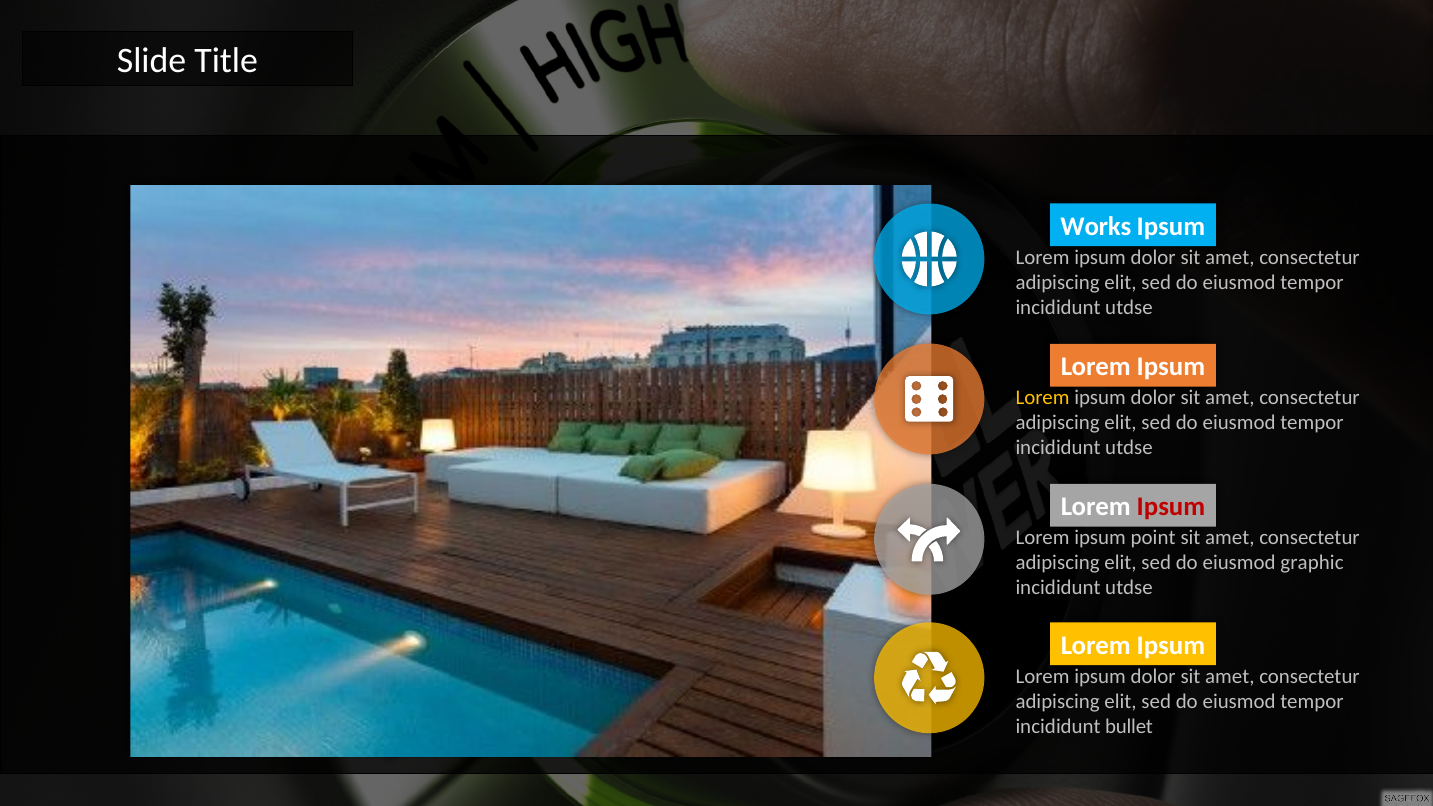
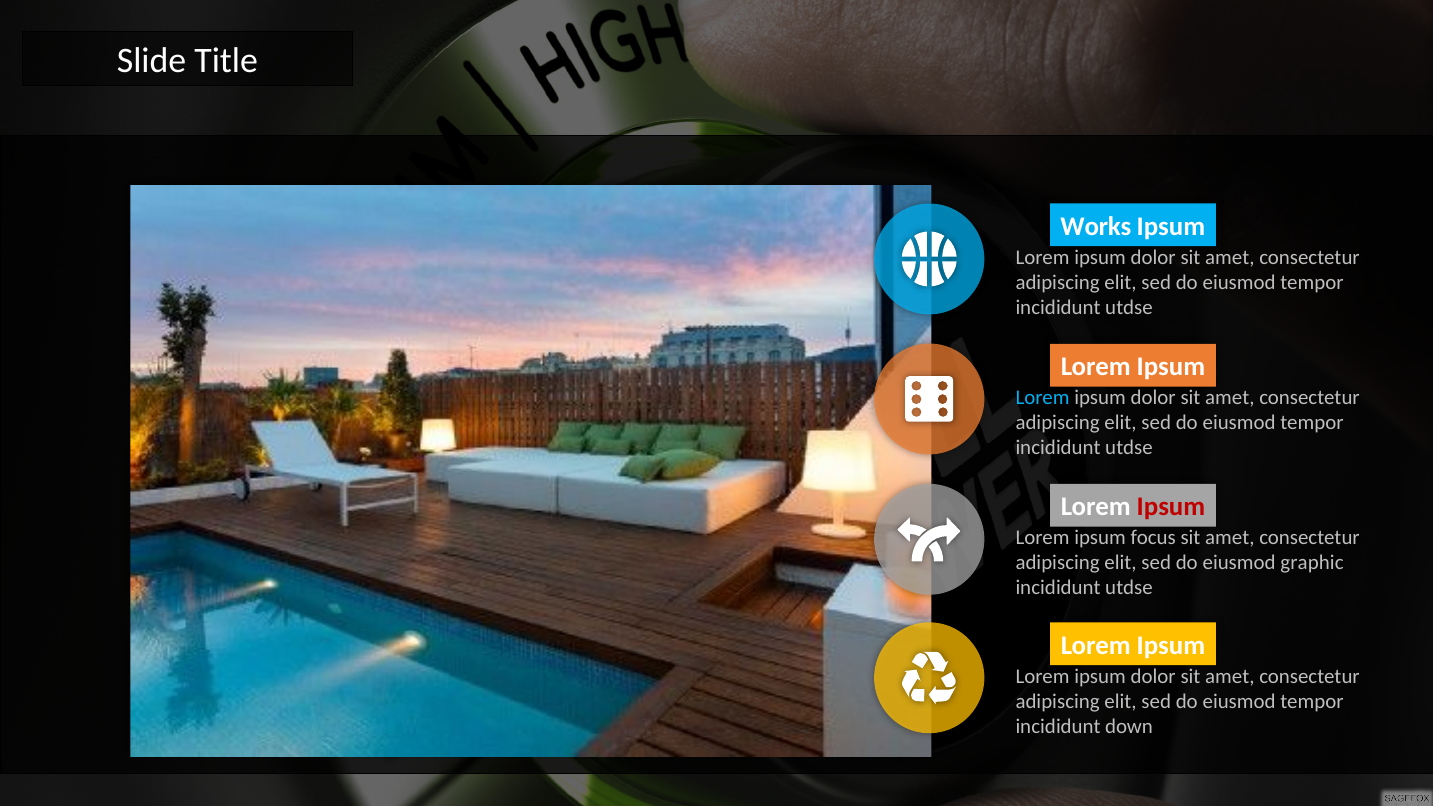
Lorem at (1043, 398) colour: yellow -> light blue
point: point -> focus
bullet: bullet -> down
